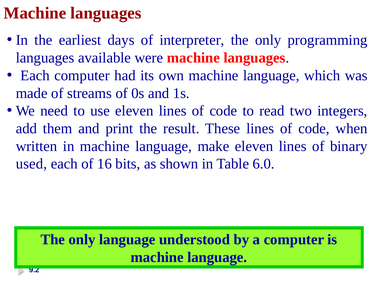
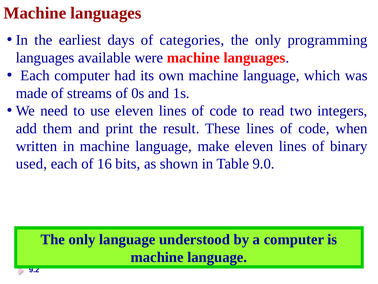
interpreter: interpreter -> categories
6.0: 6.0 -> 9.0
